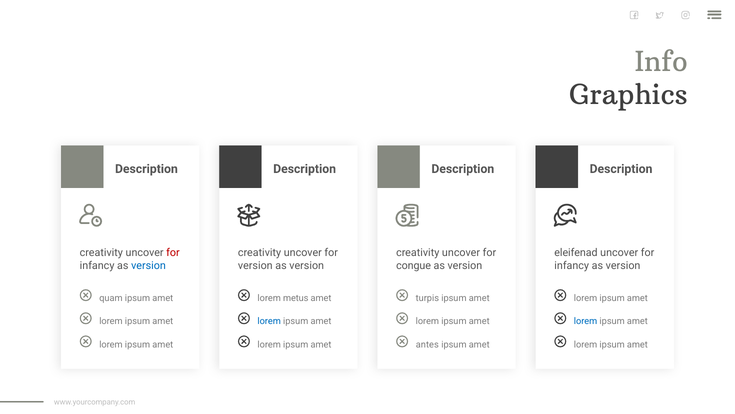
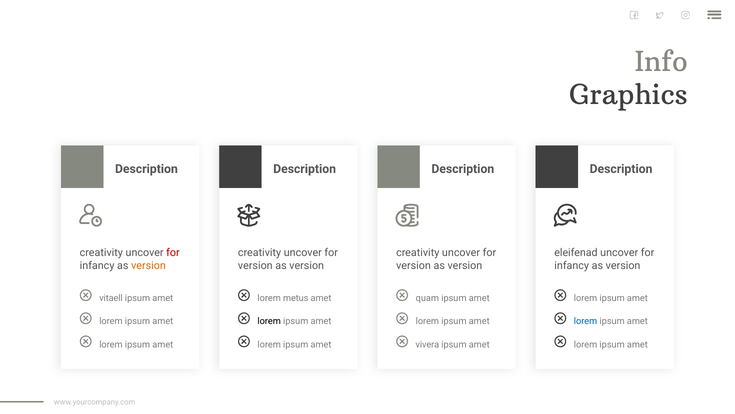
version at (148, 265) colour: blue -> orange
congue at (414, 265): congue -> version
quam: quam -> vitaell
turpis: turpis -> quam
lorem at (269, 321) colour: blue -> black
antes: antes -> vivera
